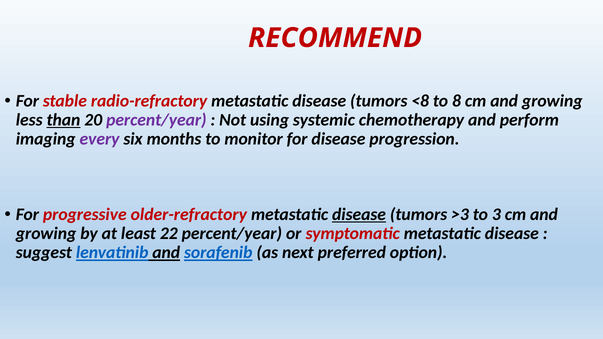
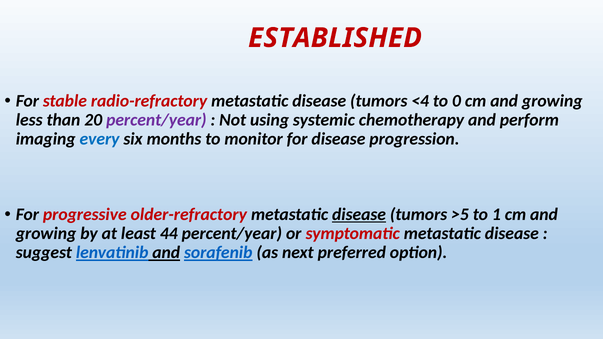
RECOMMEND: RECOMMEND -> ESTABLISHED
<8: <8 -> <4
8: 8 -> 0
than underline: present -> none
every colour: purple -> blue
>3: >3 -> >5
3: 3 -> 1
22: 22 -> 44
